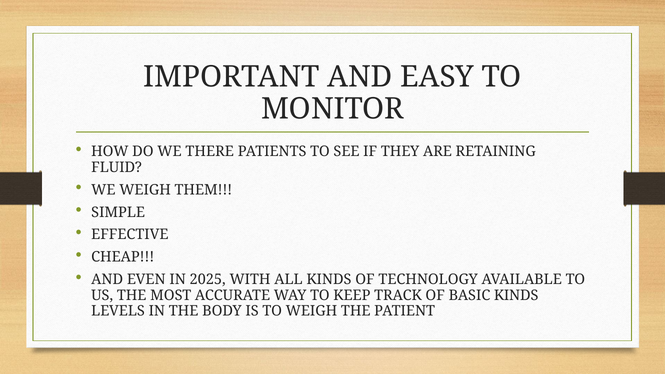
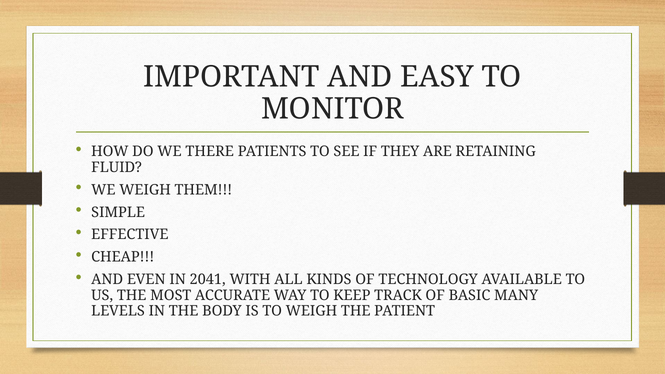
2025: 2025 -> 2041
BASIC KINDS: KINDS -> MANY
